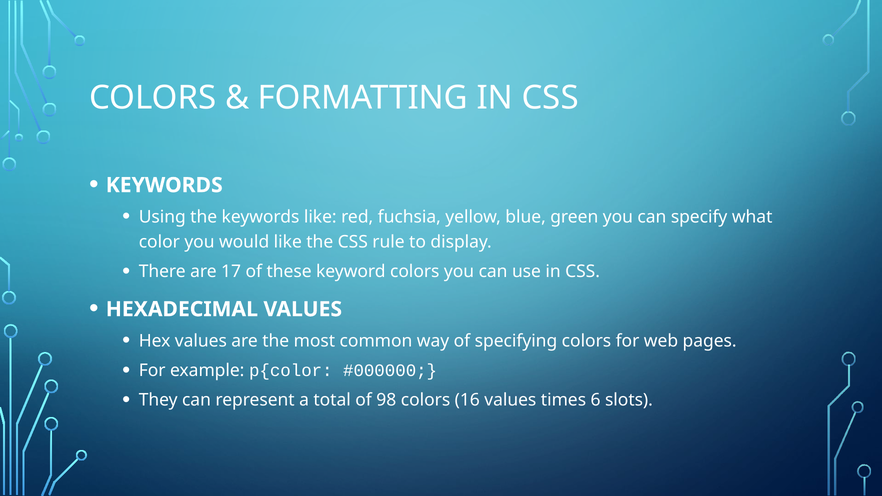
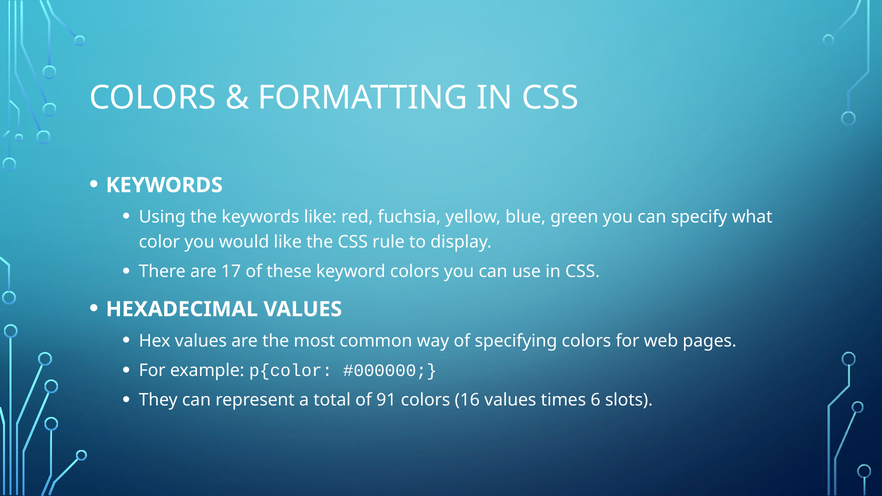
98: 98 -> 91
